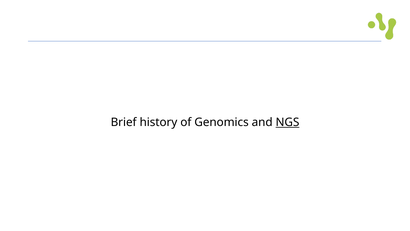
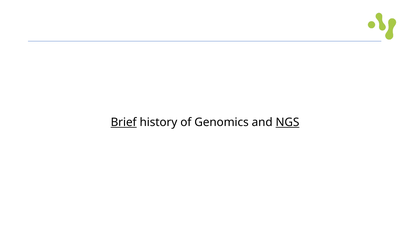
Brief underline: none -> present
